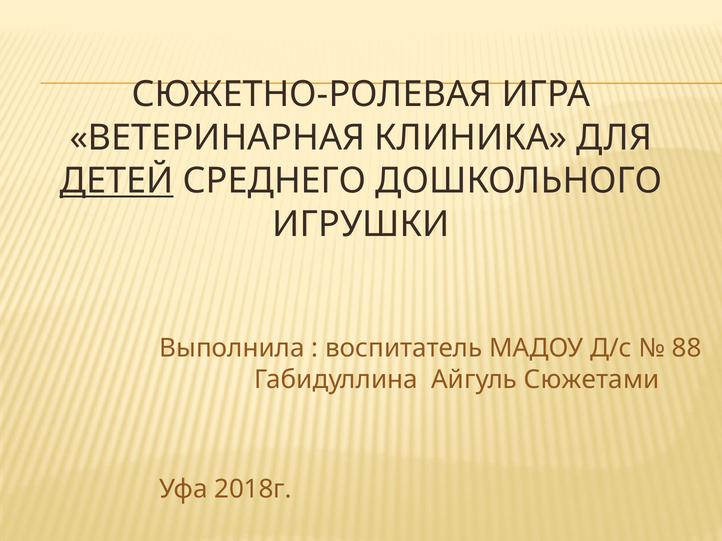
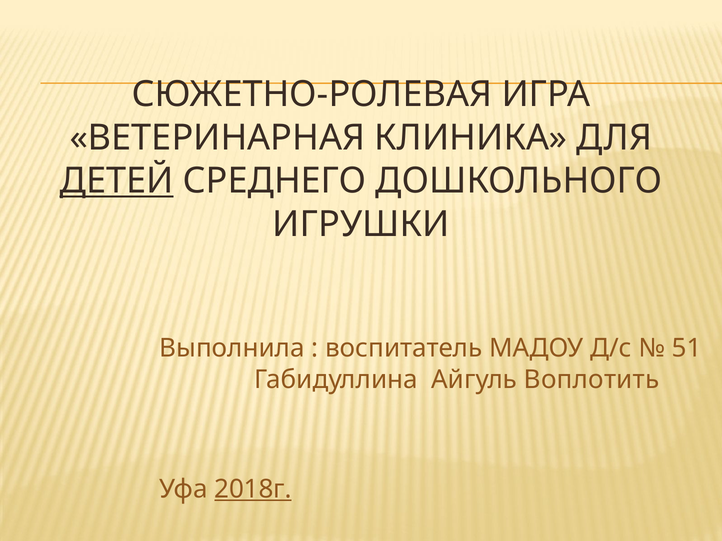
88: 88 -> 51
Сюжетами: Сюжетами -> Воплотить
2018г underline: none -> present
